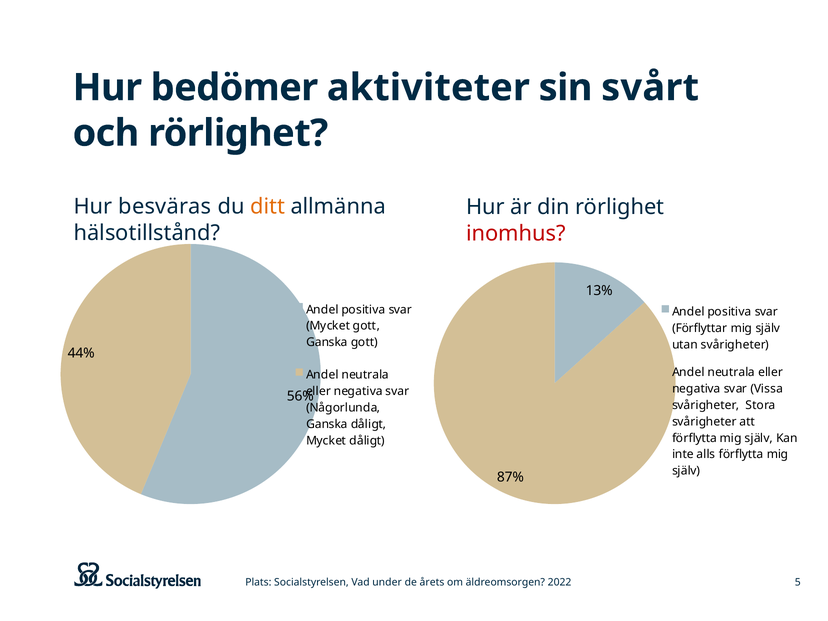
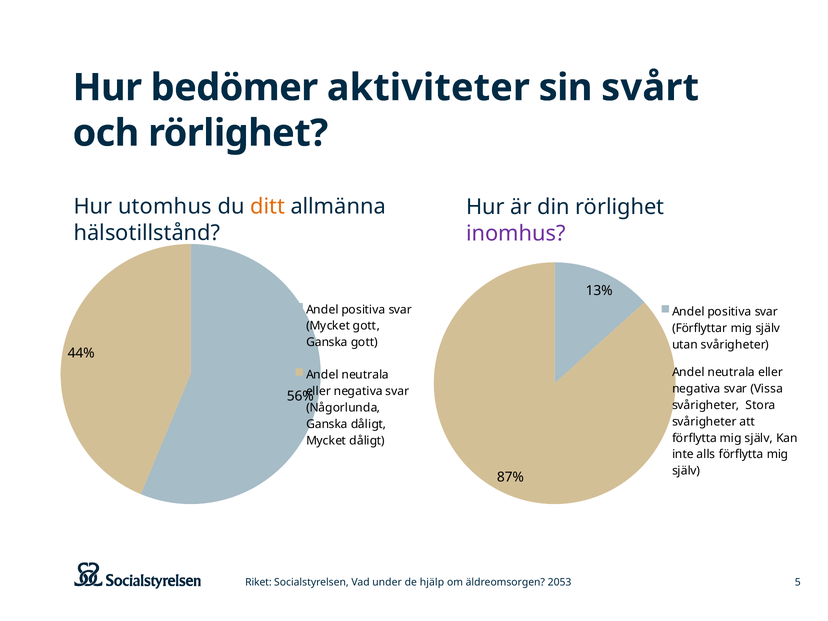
besväras: besväras -> utomhus
inomhus colour: red -> purple
Plats: Plats -> Riket
årets: årets -> hjälp
2022: 2022 -> 2053
